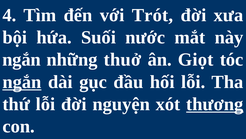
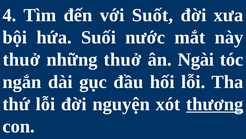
Trót: Trót -> Suốt
ngắn at (22, 59): ngắn -> thuở
Giọt: Giọt -> Ngài
ngắn at (22, 82) underline: present -> none
